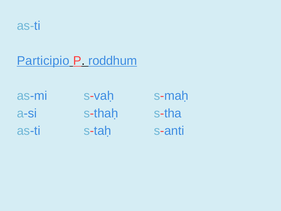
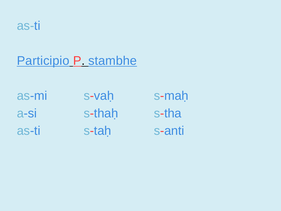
roddhum: roddhum -> stambhe
